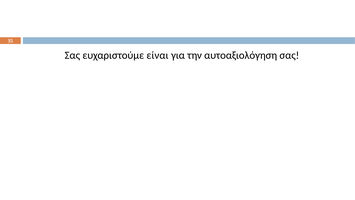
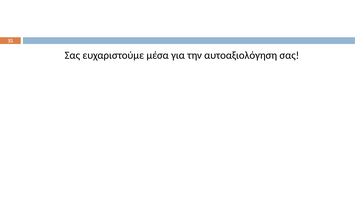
είναι: είναι -> μέσα
